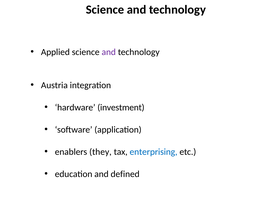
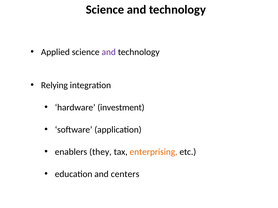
Austria: Austria -> Relying
enterprising colour: blue -> orange
defined: defined -> centers
